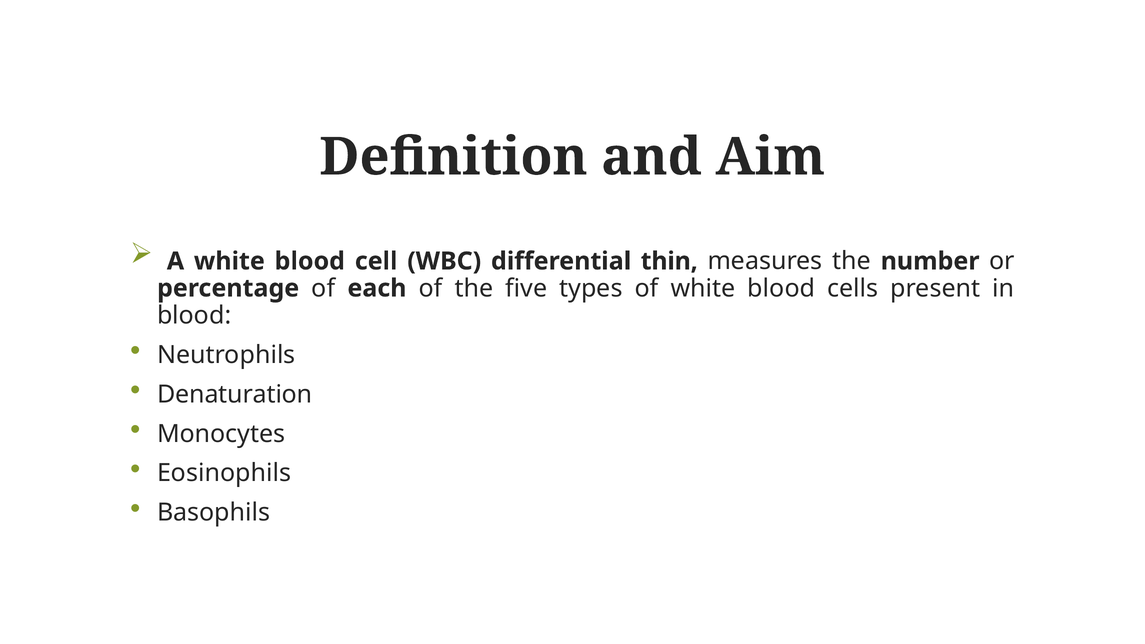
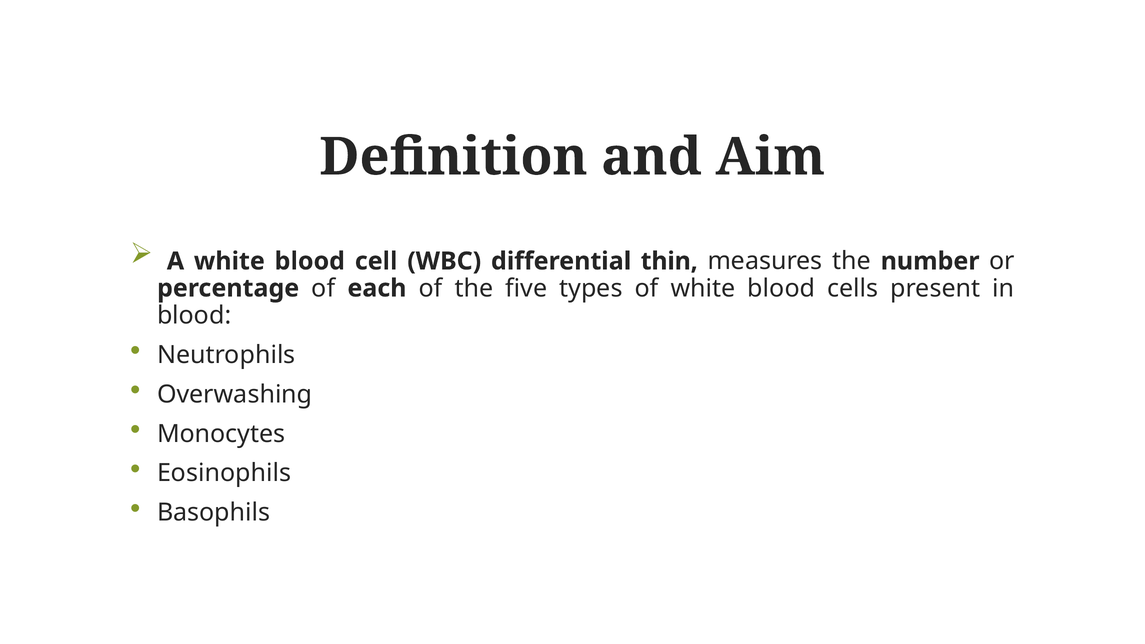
Denaturation: Denaturation -> Overwashing
